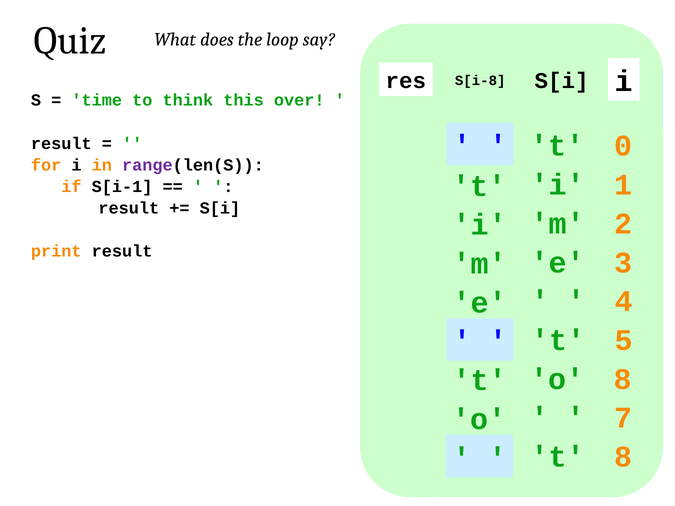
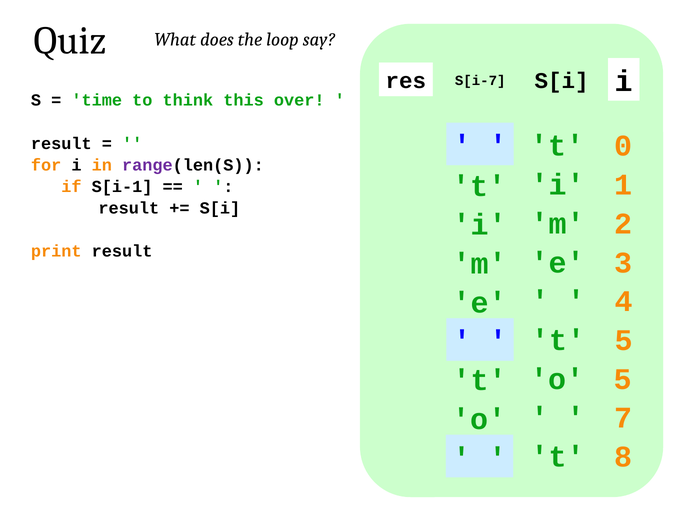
S[i-8: S[i-8 -> S[i-7
t 8: 8 -> 5
